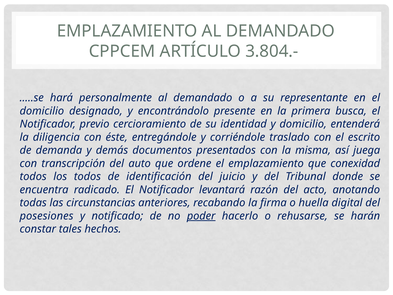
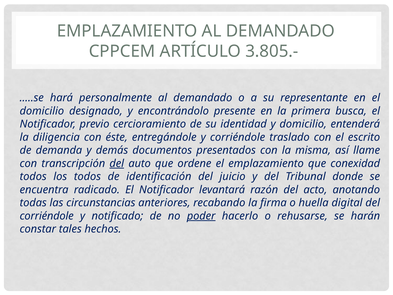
3.804.-: 3.804.- -> 3.805.-
juega: juega -> llame
del at (117, 163) underline: none -> present
posesiones at (47, 216): posesiones -> corriéndole
